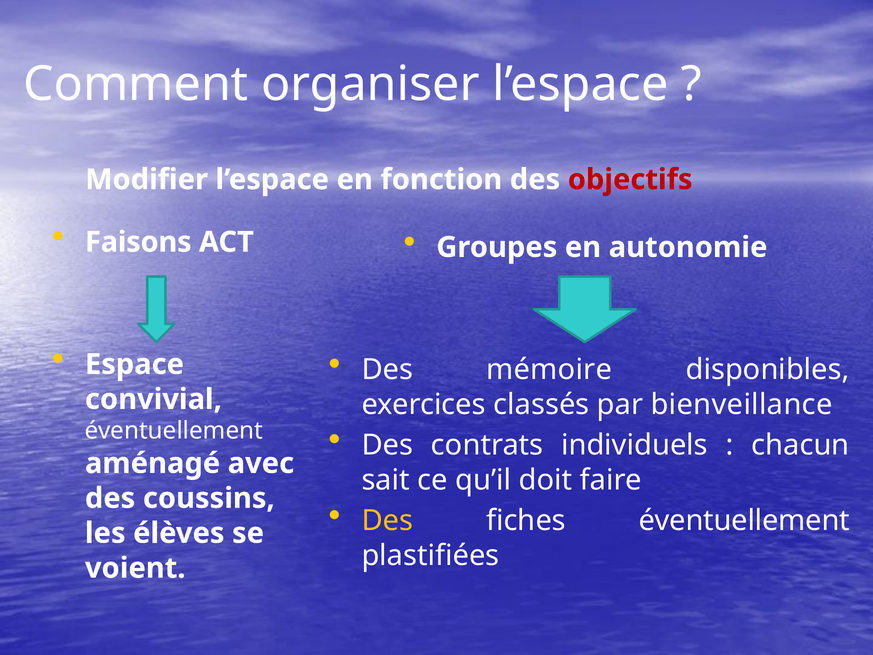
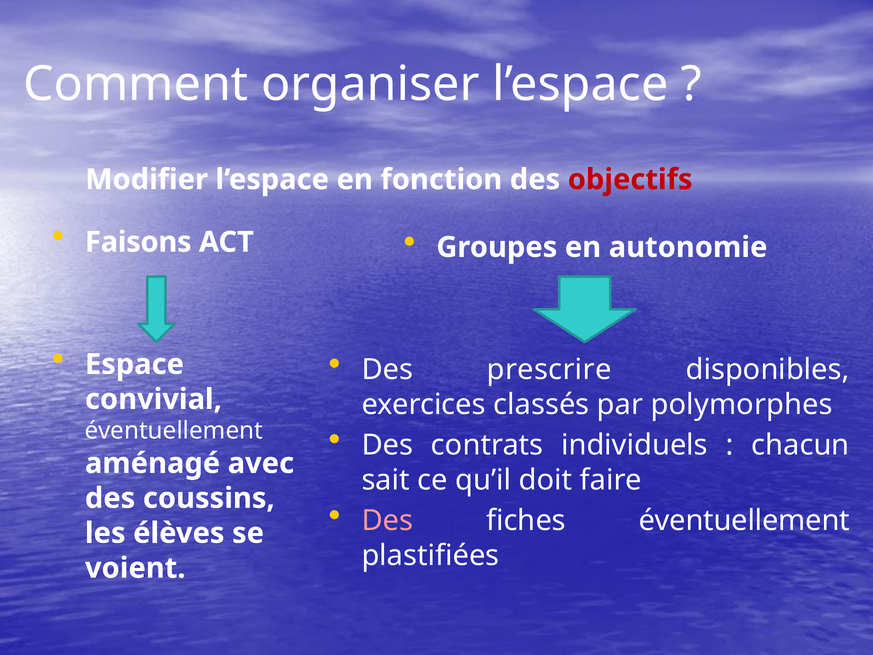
mémoire: mémoire -> prescrire
bienveillance: bienveillance -> polymorphes
Des at (387, 521) colour: yellow -> pink
